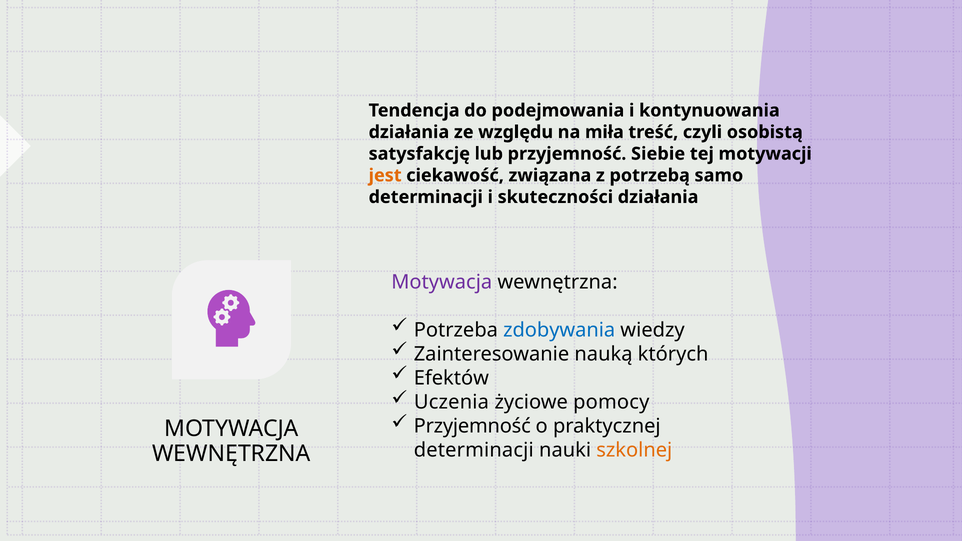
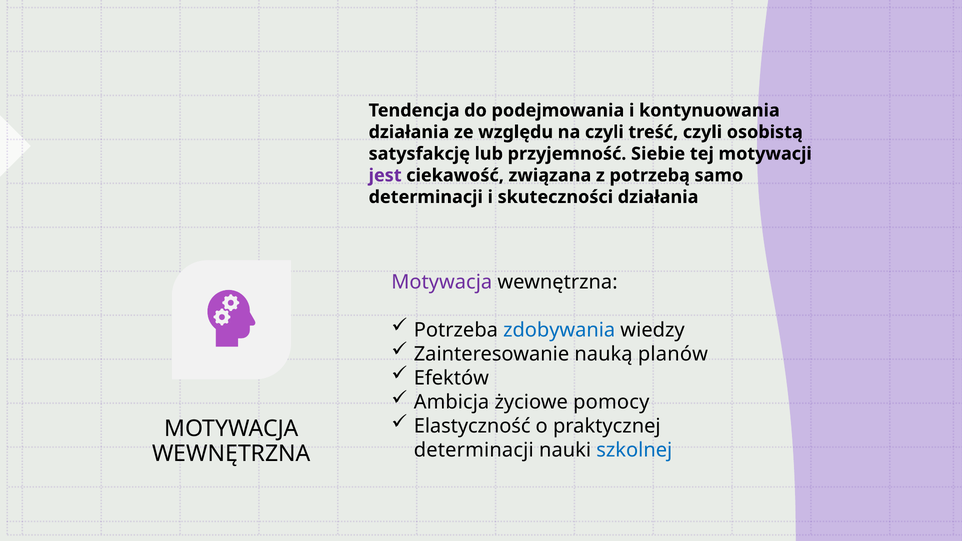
na miła: miła -> czyli
jest colour: orange -> purple
których: których -> planów
Uczenia: Uczenia -> Ambicja
Przyjemność at (472, 426): Przyjemność -> Elastyczność
szkolnej colour: orange -> blue
